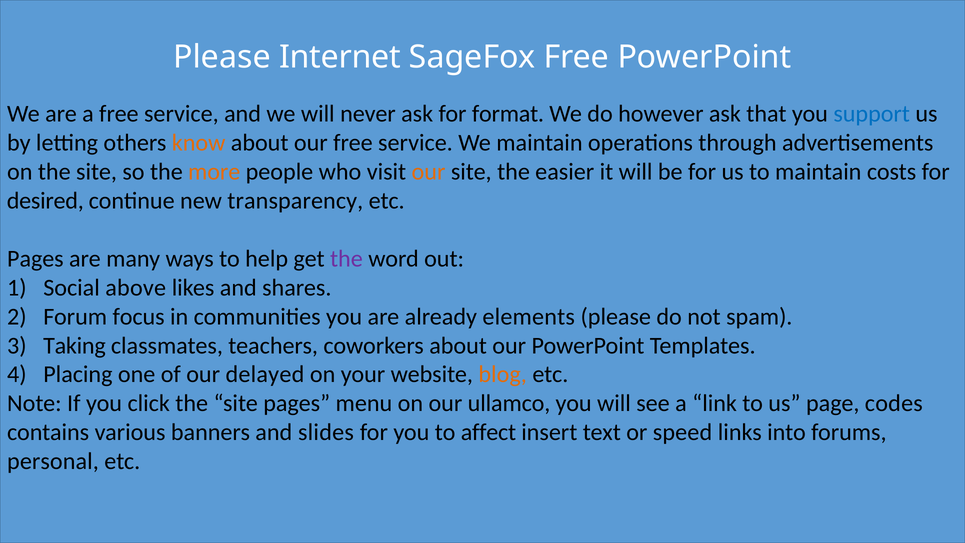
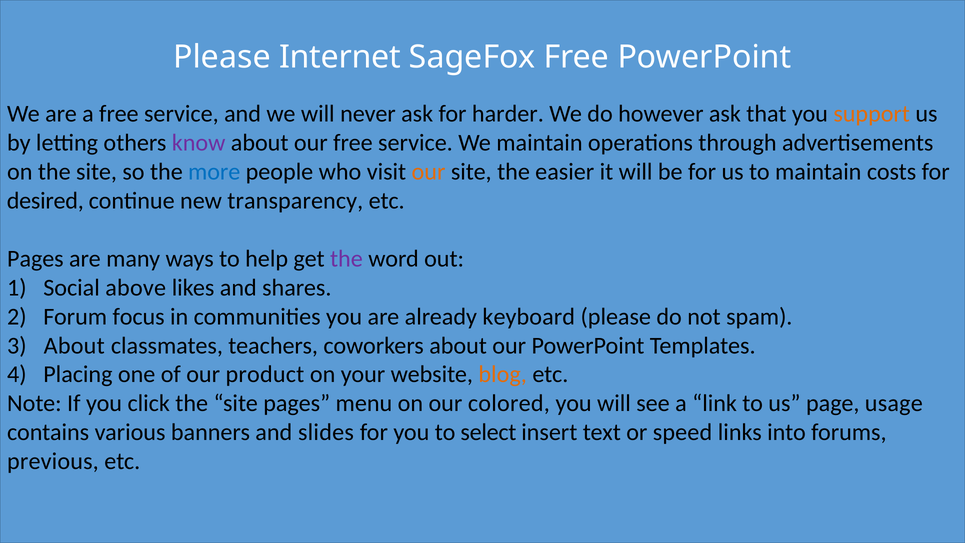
format: format -> harder
support colour: blue -> orange
know colour: orange -> purple
more colour: orange -> blue
elements: elements -> keyboard
Taking at (74, 345): Taking -> About
delayed: delayed -> product
ullamco: ullamco -> colored
codes: codes -> usage
affect: affect -> select
personal: personal -> previous
